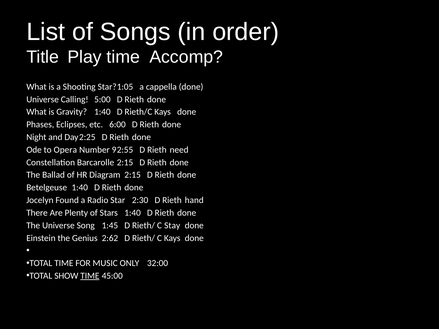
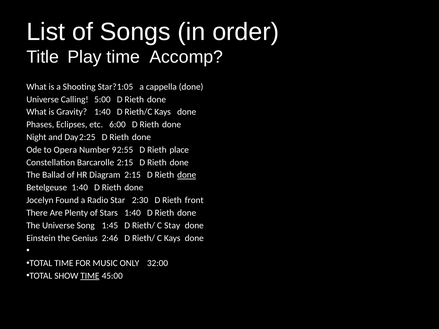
need: need -> place
done at (187, 175) underline: none -> present
hand: hand -> front
2:62: 2:62 -> 2:46
